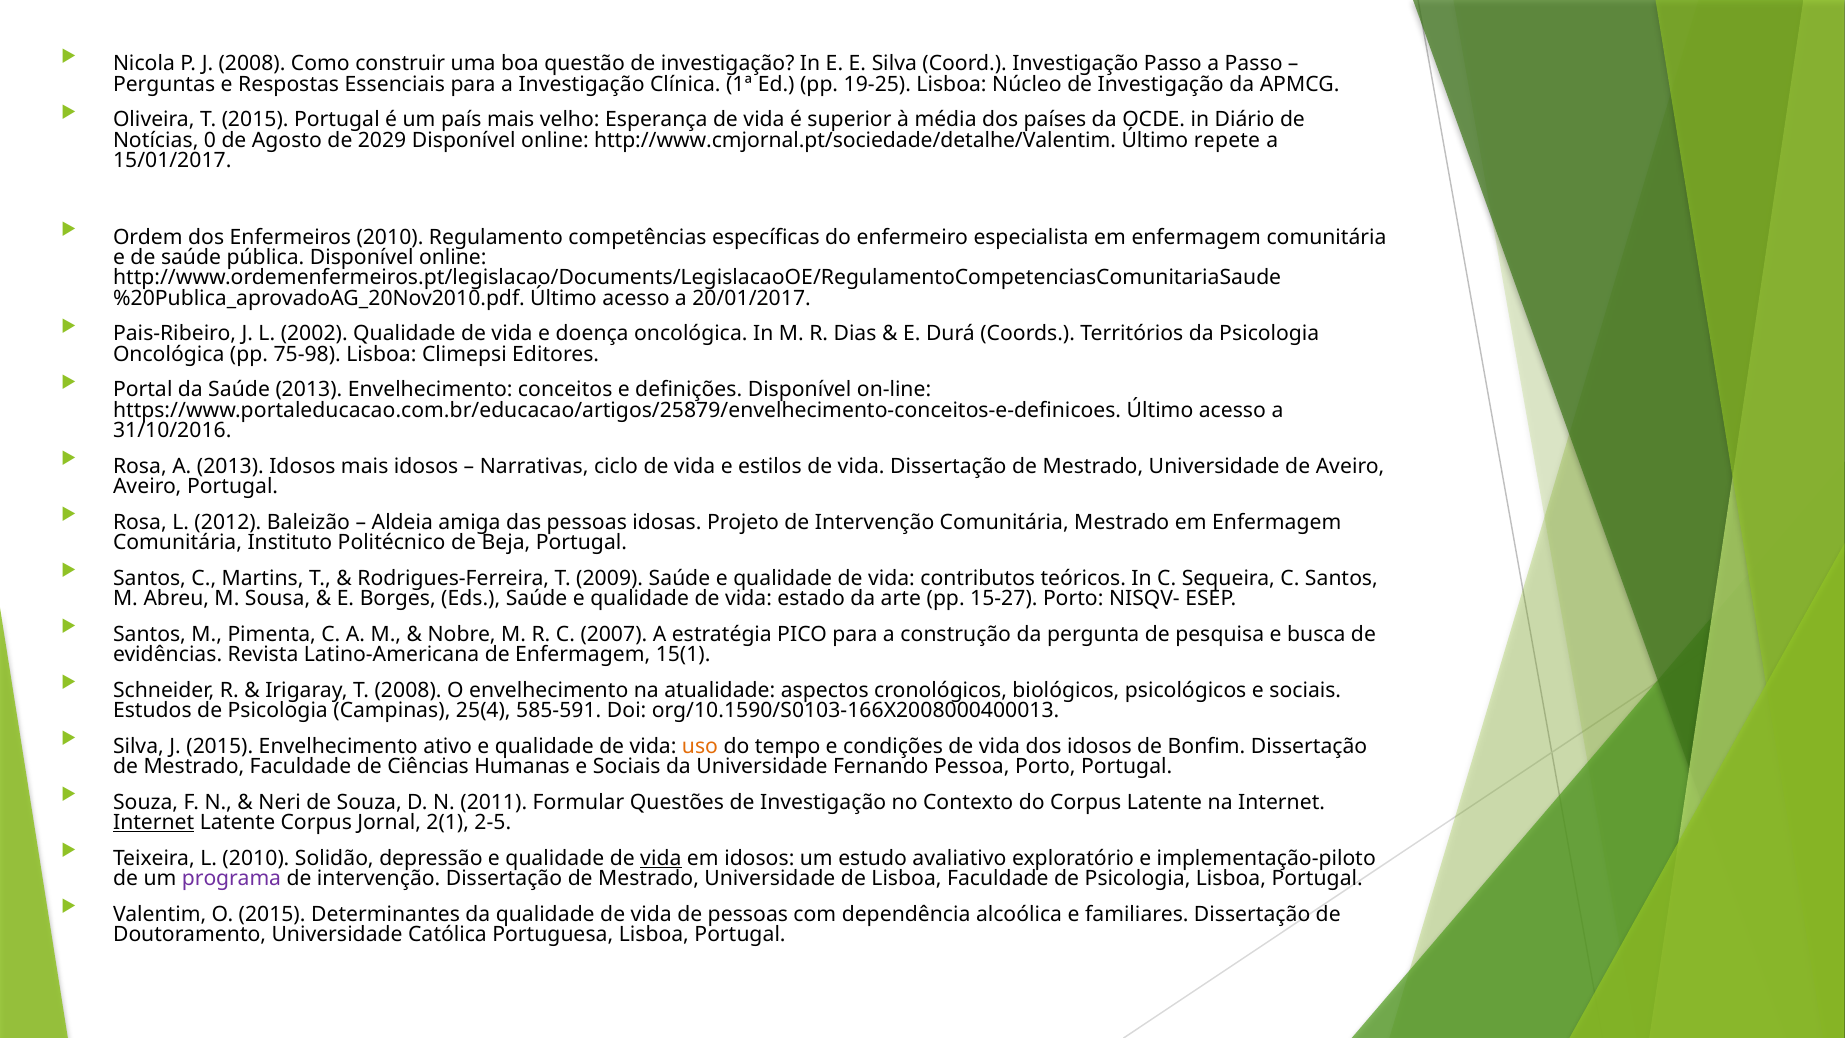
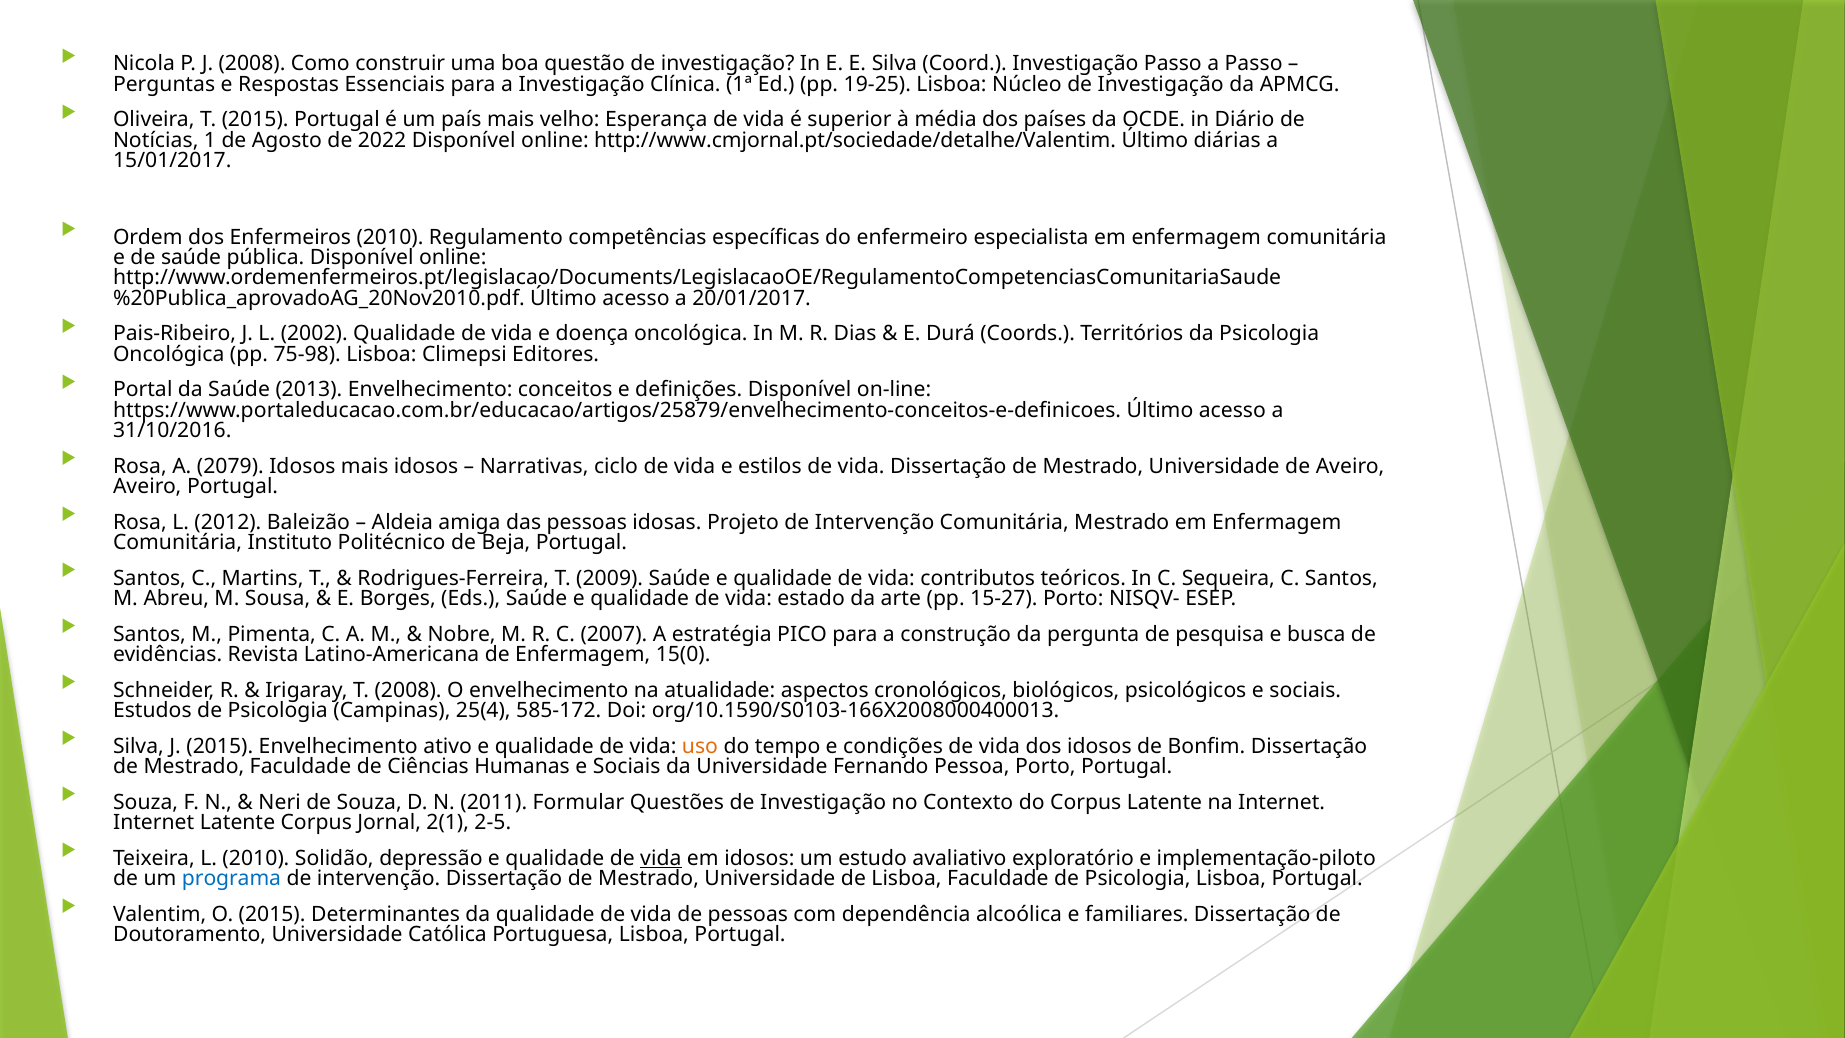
0: 0 -> 1
2029: 2029 -> 2022
repete: repete -> diárias
A 2013: 2013 -> 2079
15(1: 15(1 -> 15(0
585-591: 585-591 -> 585-172
Internet at (154, 822) underline: present -> none
programa colour: purple -> blue
